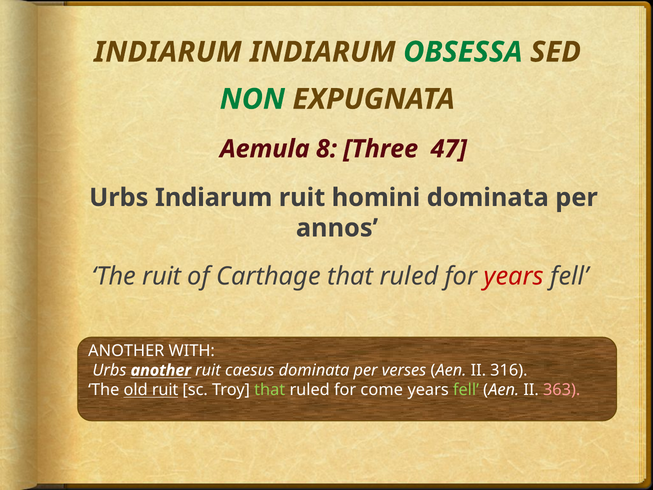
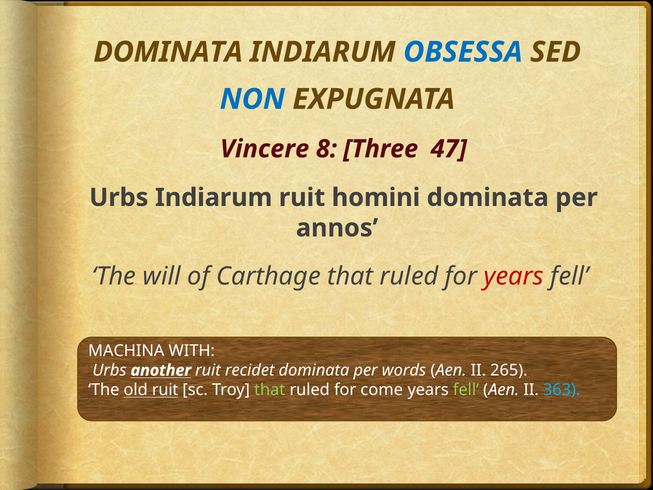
INDIARUM at (168, 52): INDIARUM -> DOMINATA
OBSESSA colour: green -> blue
NON colour: green -> blue
Aemula: Aemula -> Vincere
The ruit: ruit -> will
ANOTHER at (126, 351): ANOTHER -> MACHINA
caesus: caesus -> recidet
verses: verses -> words
316: 316 -> 265
363 colour: pink -> light blue
